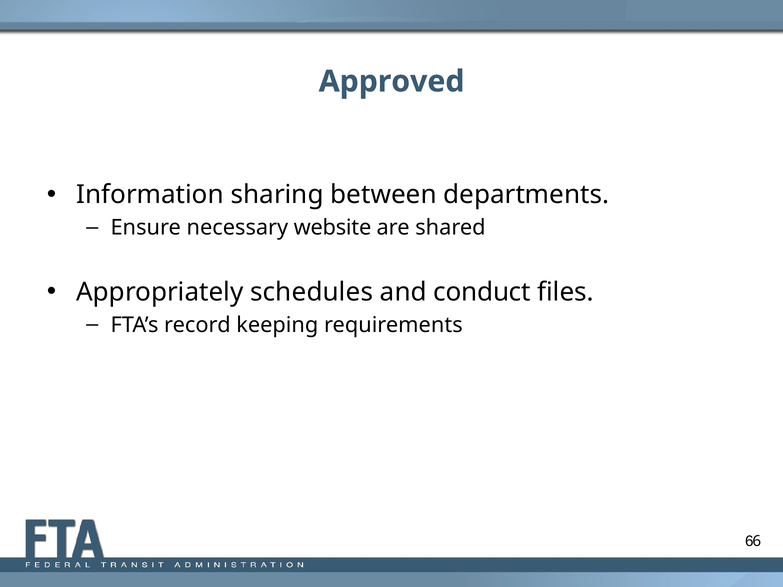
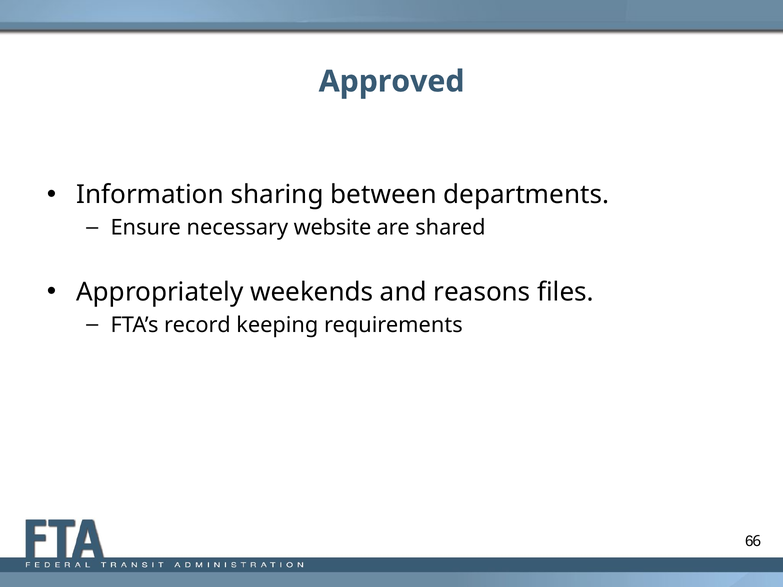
schedules: schedules -> weekends
conduct: conduct -> reasons
